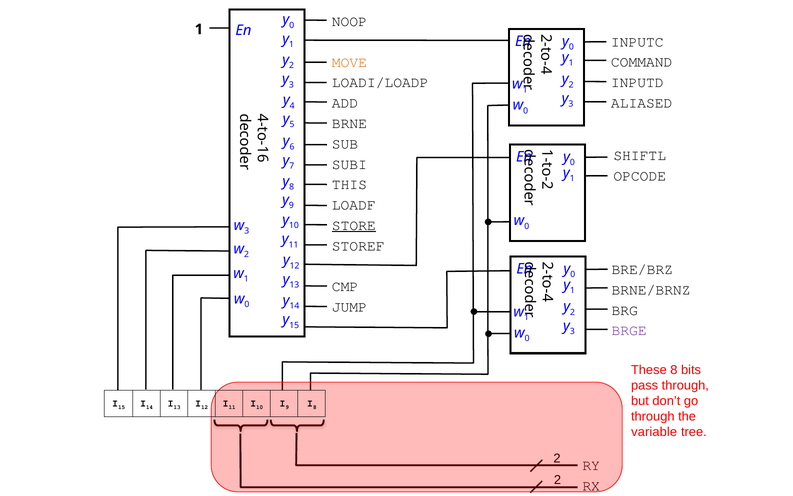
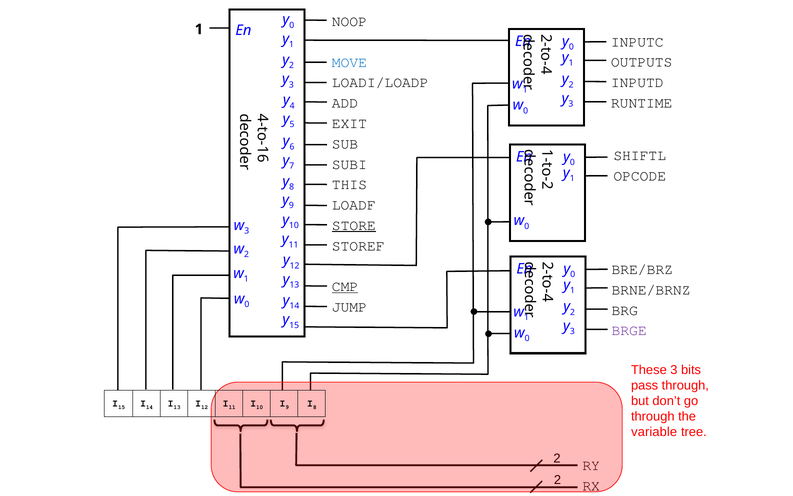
COMMAND: COMMAND -> OUTPUTS
MOVE colour: orange -> blue
ALIASED: ALIASED -> RUNTIME
BRNE: BRNE -> EXIT
CMP underline: none -> present
These 8: 8 -> 3
